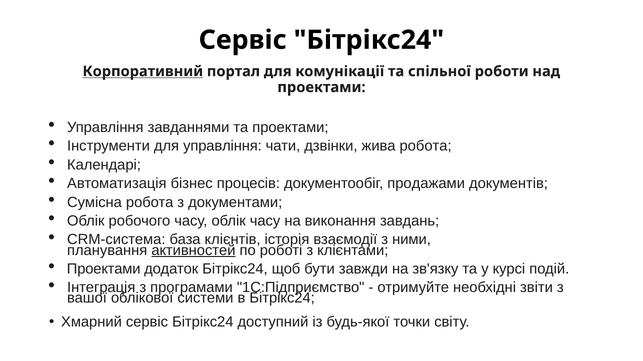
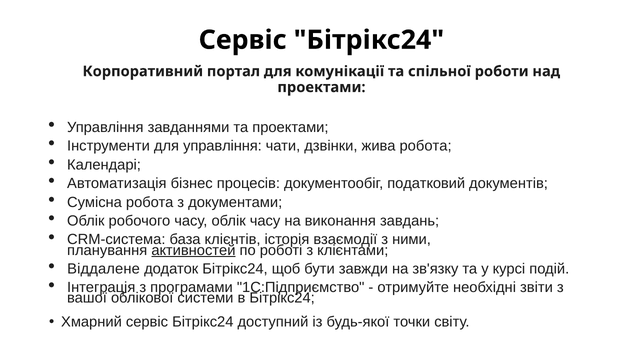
Корпоративний underline: present -> none
продажами: продажами -> податковий
Проектами at (104, 269): Проектами -> Віддалене
